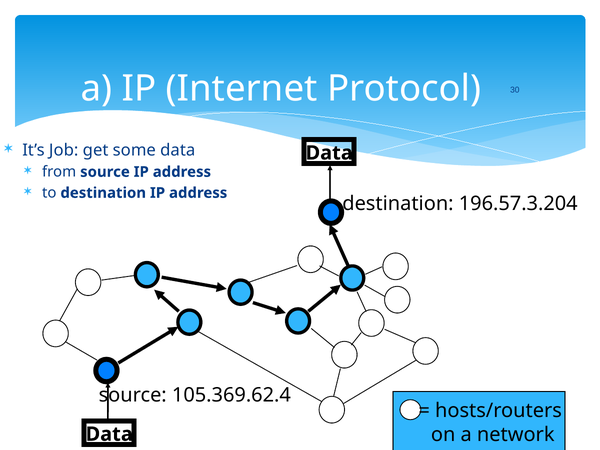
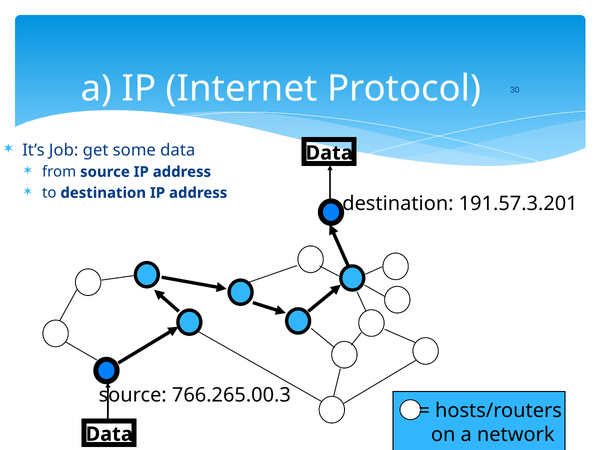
196.57.3.204: 196.57.3.204 -> 191.57.3.201
105.369.62.4: 105.369.62.4 -> 766.265.00.3
